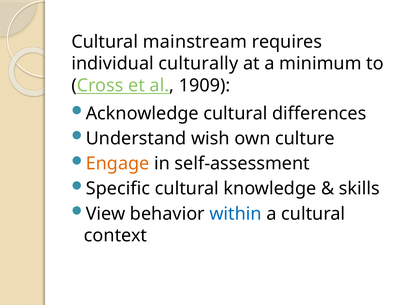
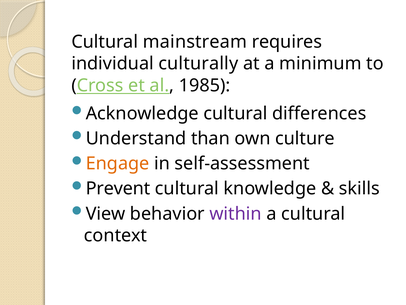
1909: 1909 -> 1985
wish: wish -> than
Specific: Specific -> Prevent
within colour: blue -> purple
